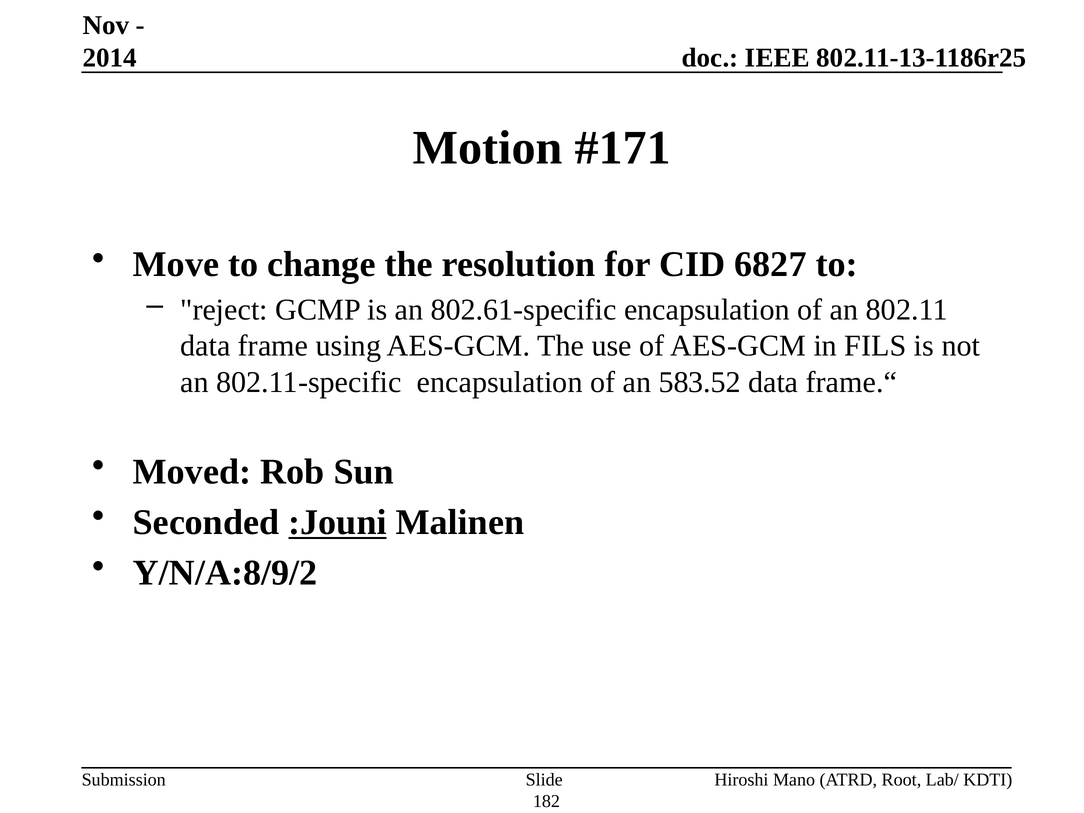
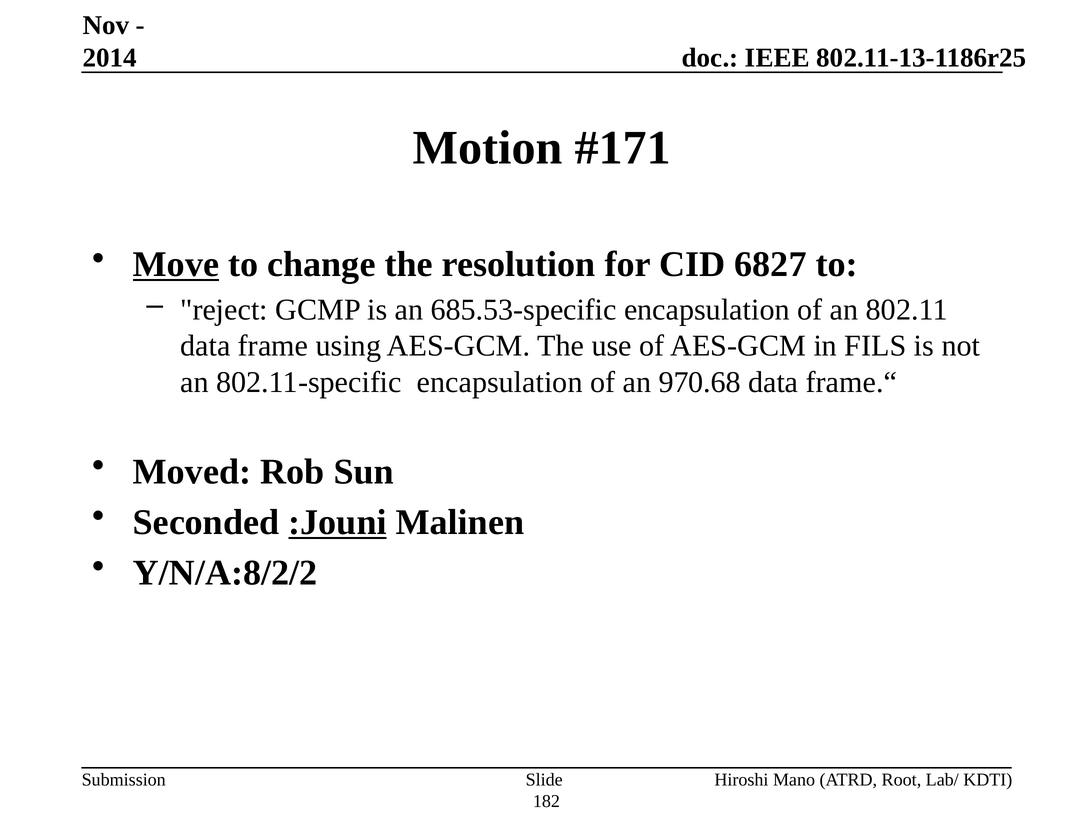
Move underline: none -> present
802.61-specific: 802.61-specific -> 685.53-specific
583.52: 583.52 -> 970.68
Y/N/A:8/9/2: Y/N/A:8/9/2 -> Y/N/A:8/2/2
